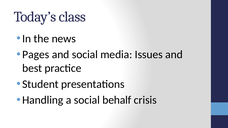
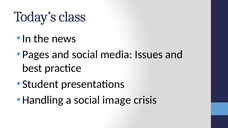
behalf: behalf -> image
